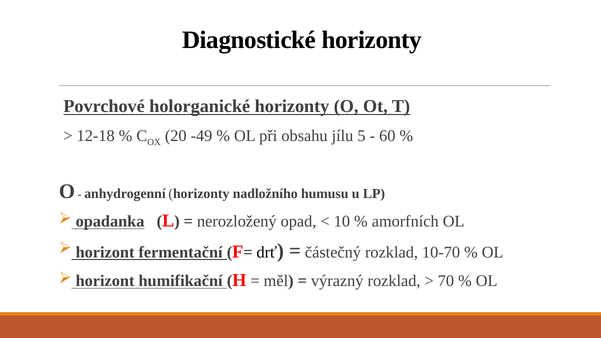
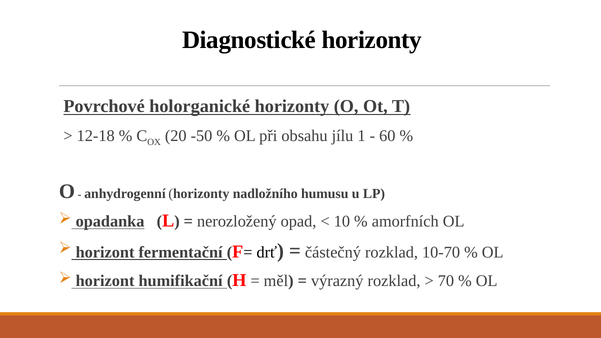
-49: -49 -> -50
5: 5 -> 1
